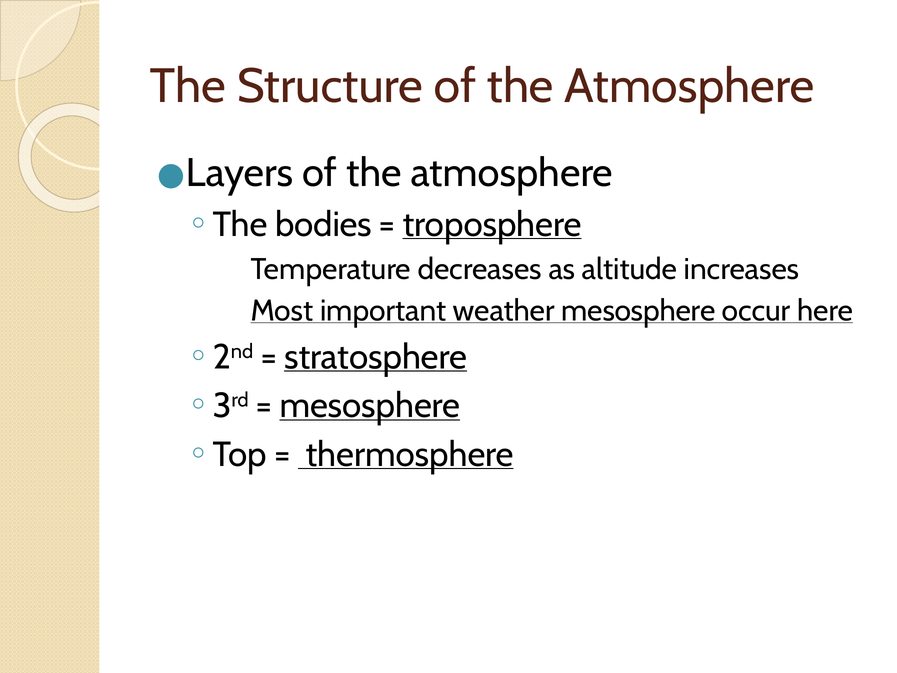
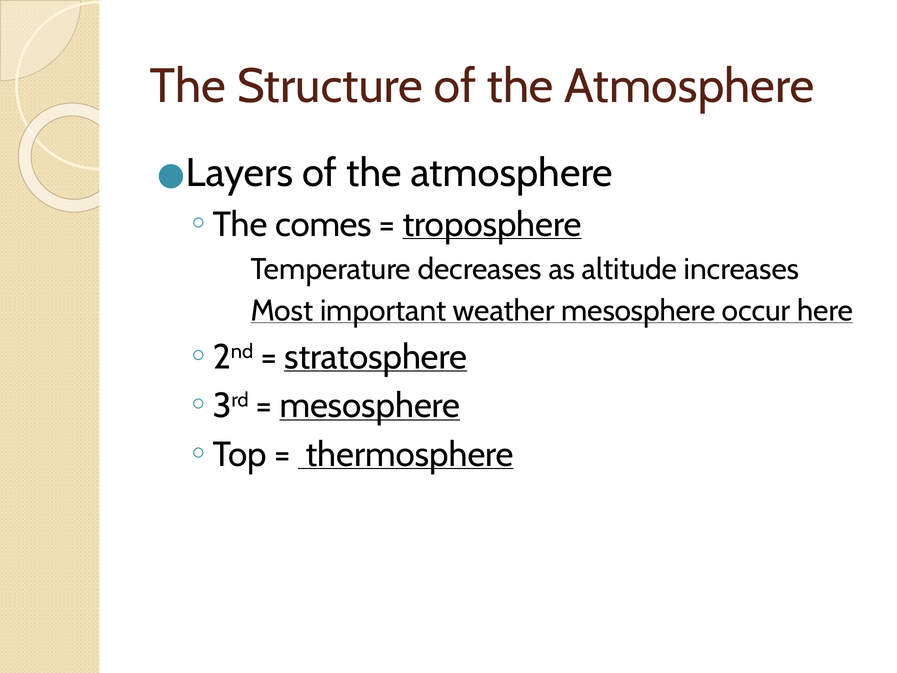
bodies: bodies -> comes
